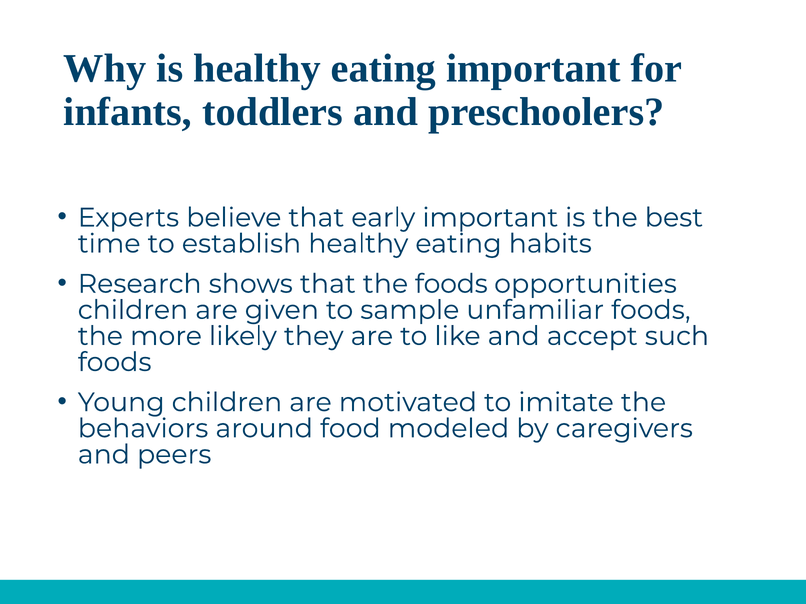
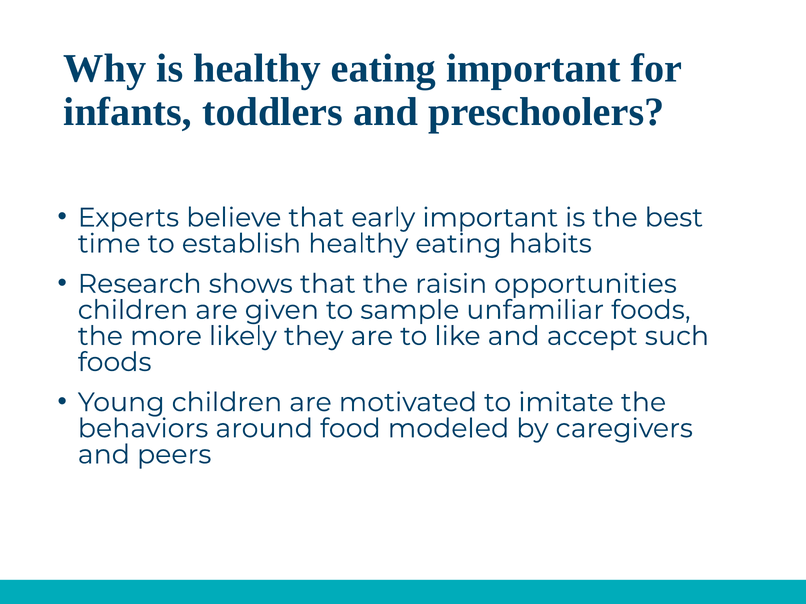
the foods: foods -> raisin
